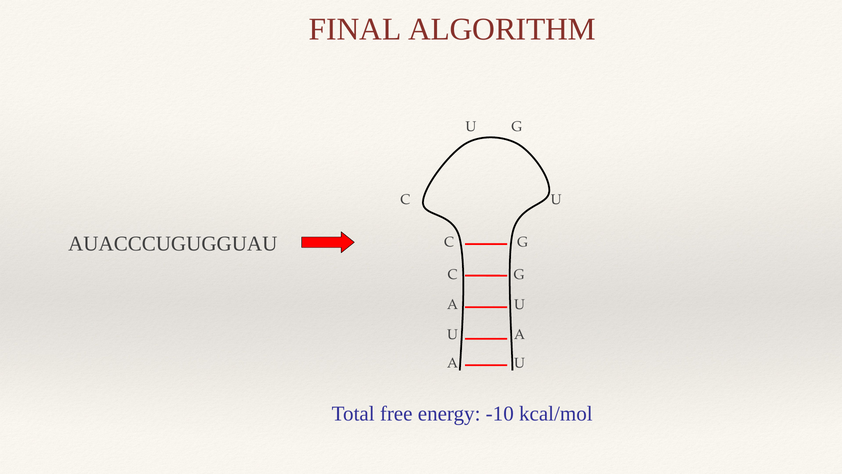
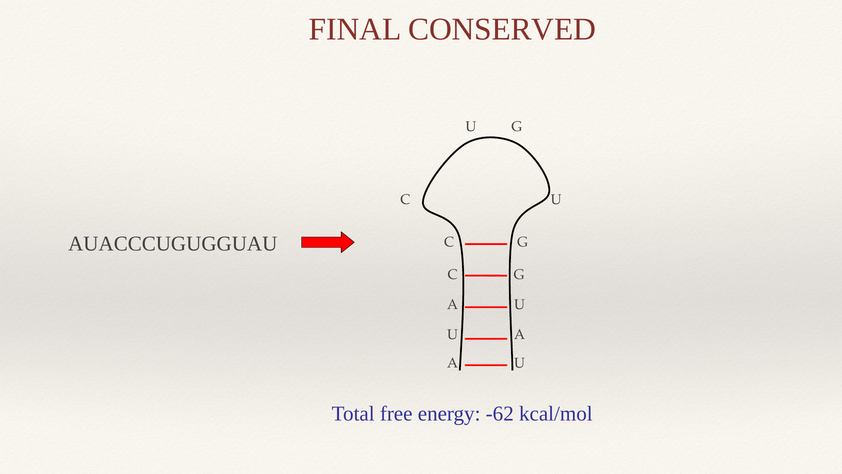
ALGORITHM: ALGORITHM -> CONSERVED
-10: -10 -> -62
